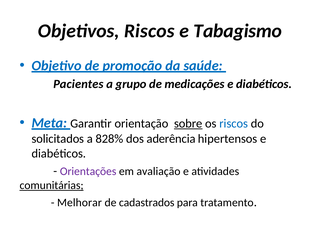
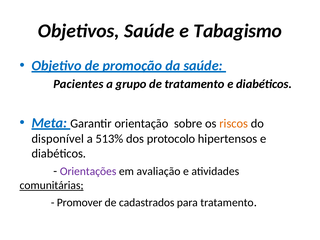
Objetivos Riscos: Riscos -> Saúde
de medicações: medicações -> tratamento
sobre underline: present -> none
riscos at (234, 123) colour: blue -> orange
solicitados: solicitados -> disponível
828%: 828% -> 513%
aderência: aderência -> protocolo
Melhorar: Melhorar -> Promover
